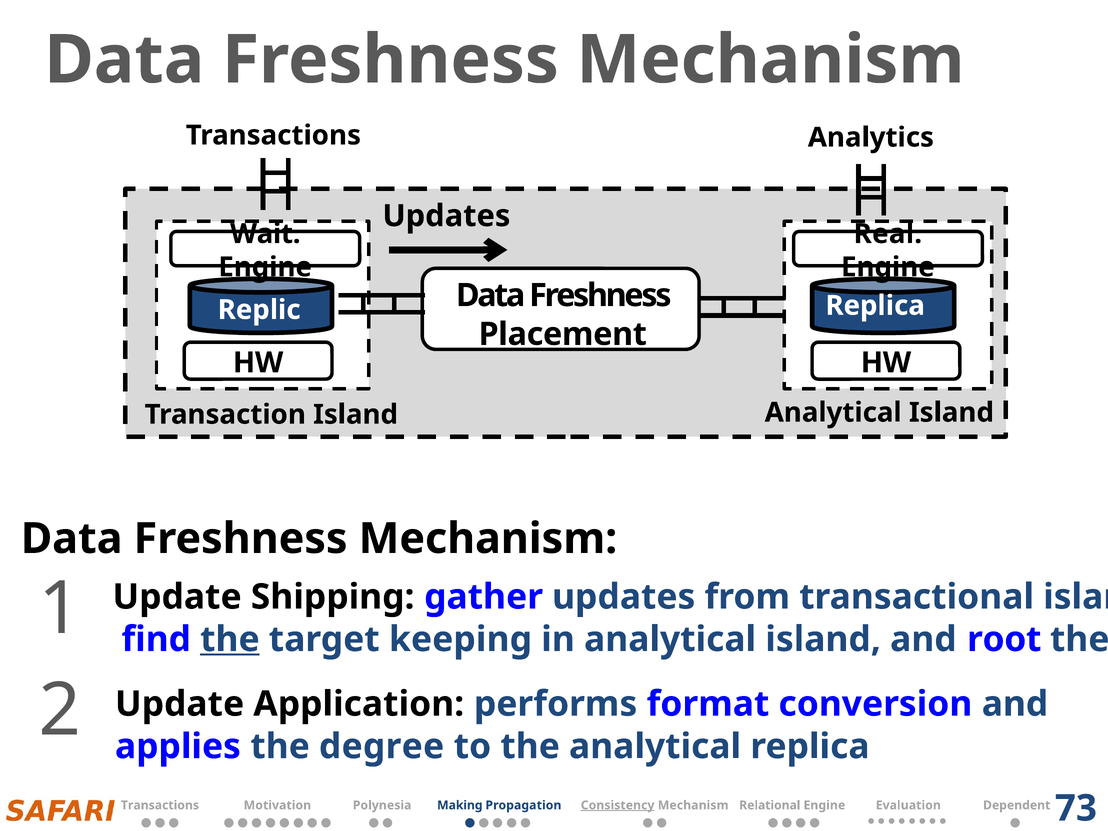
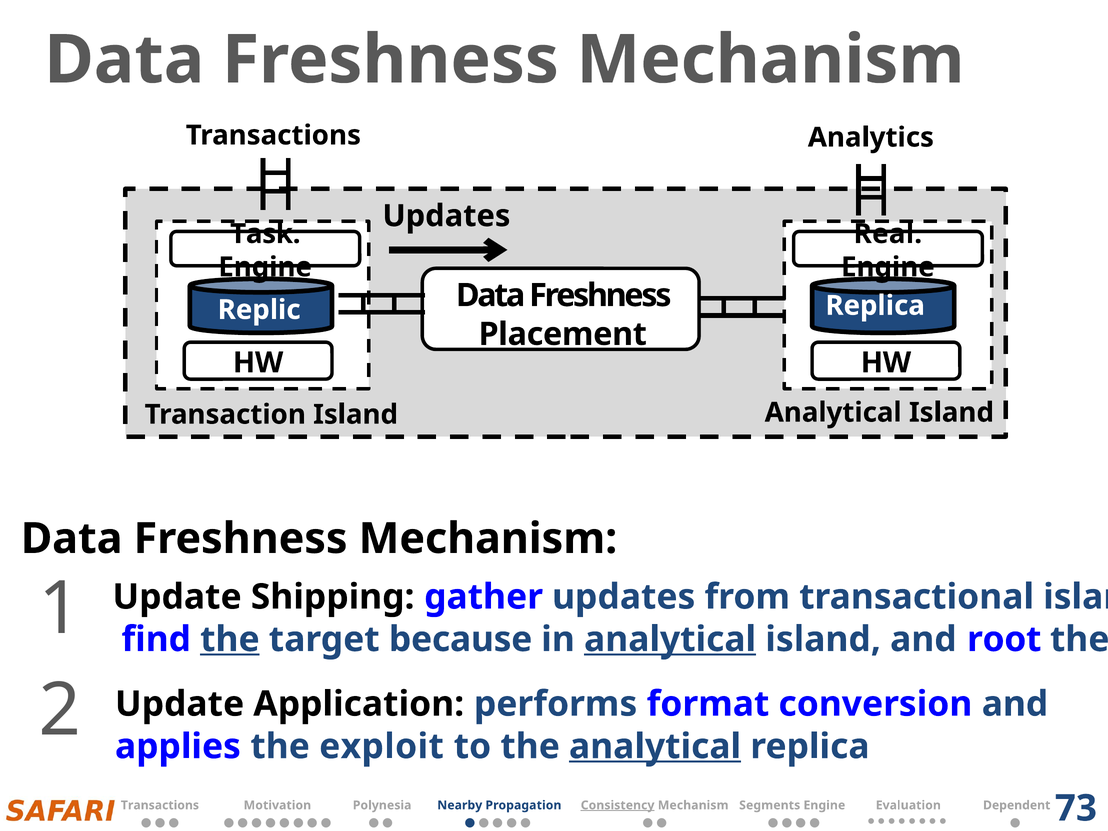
Wait: Wait -> Task
keeping: keeping -> because
analytical at (670, 639) underline: none -> present
degree: degree -> exploit
analytical at (655, 746) underline: none -> present
Making: Making -> Nearby
Relational: Relational -> Segments
